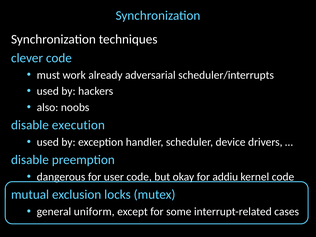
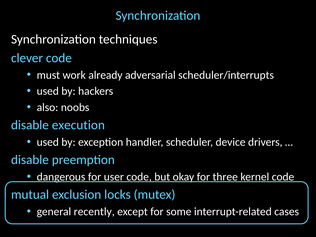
addiu: addiu -> three
uniform: uniform -> recently
